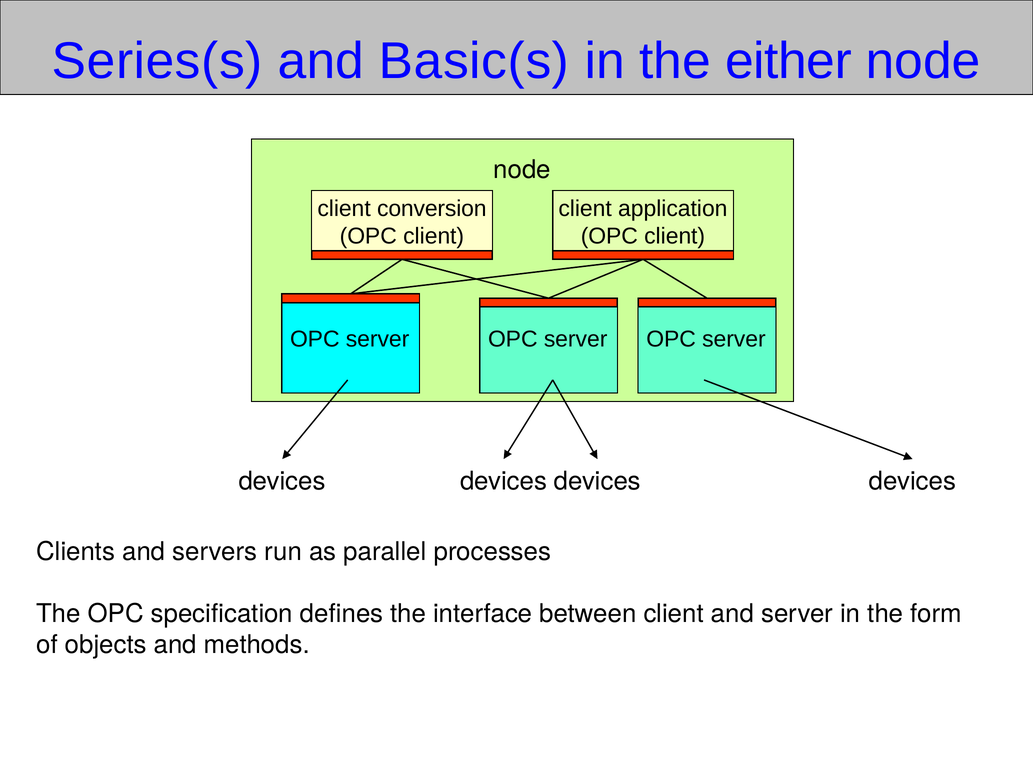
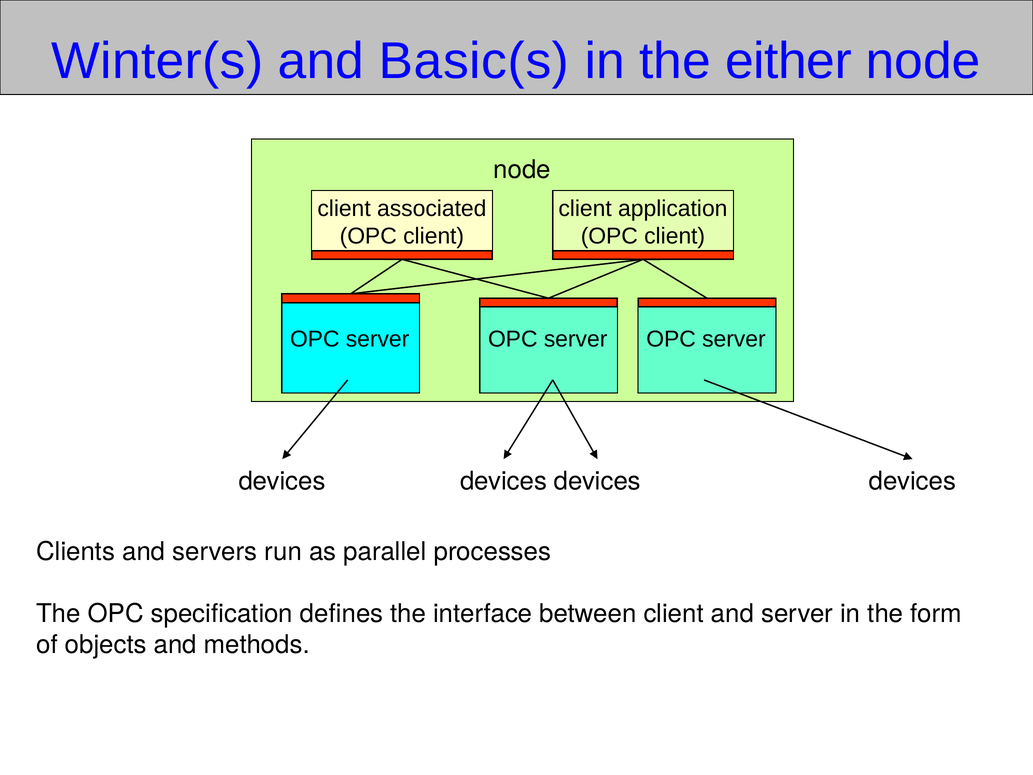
Series(s: Series(s -> Winter(s
conversion: conversion -> associated
